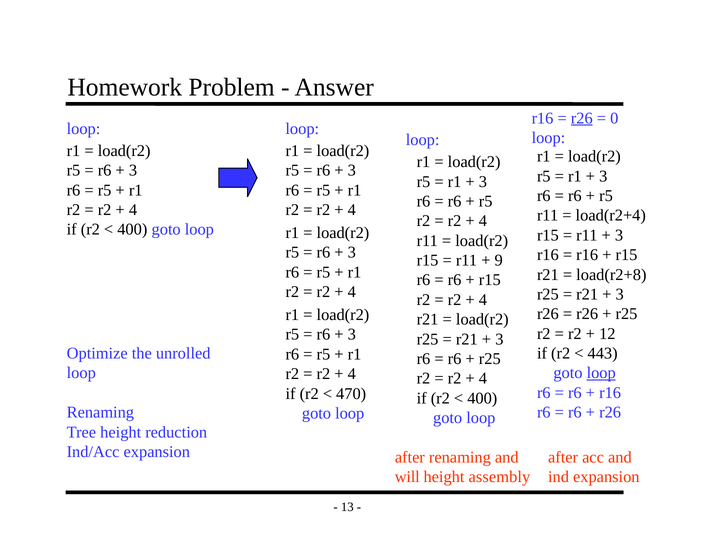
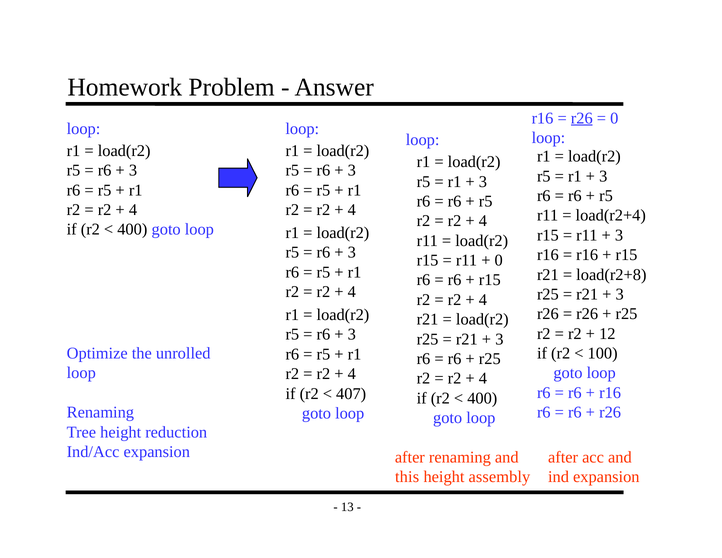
9 at (499, 260): 9 -> 0
443: 443 -> 100
loop at (601, 373) underline: present -> none
470: 470 -> 407
will: will -> this
